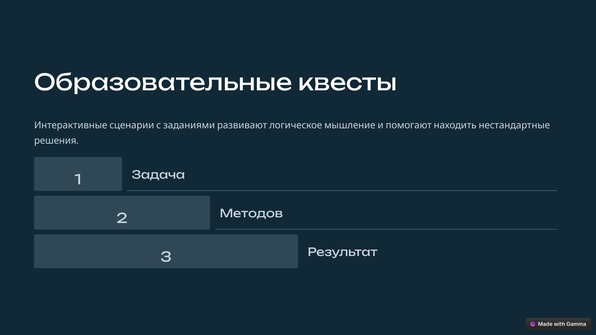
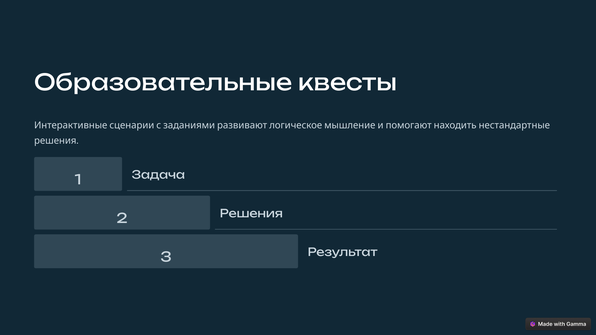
2 Методов: Методов -> Решения
